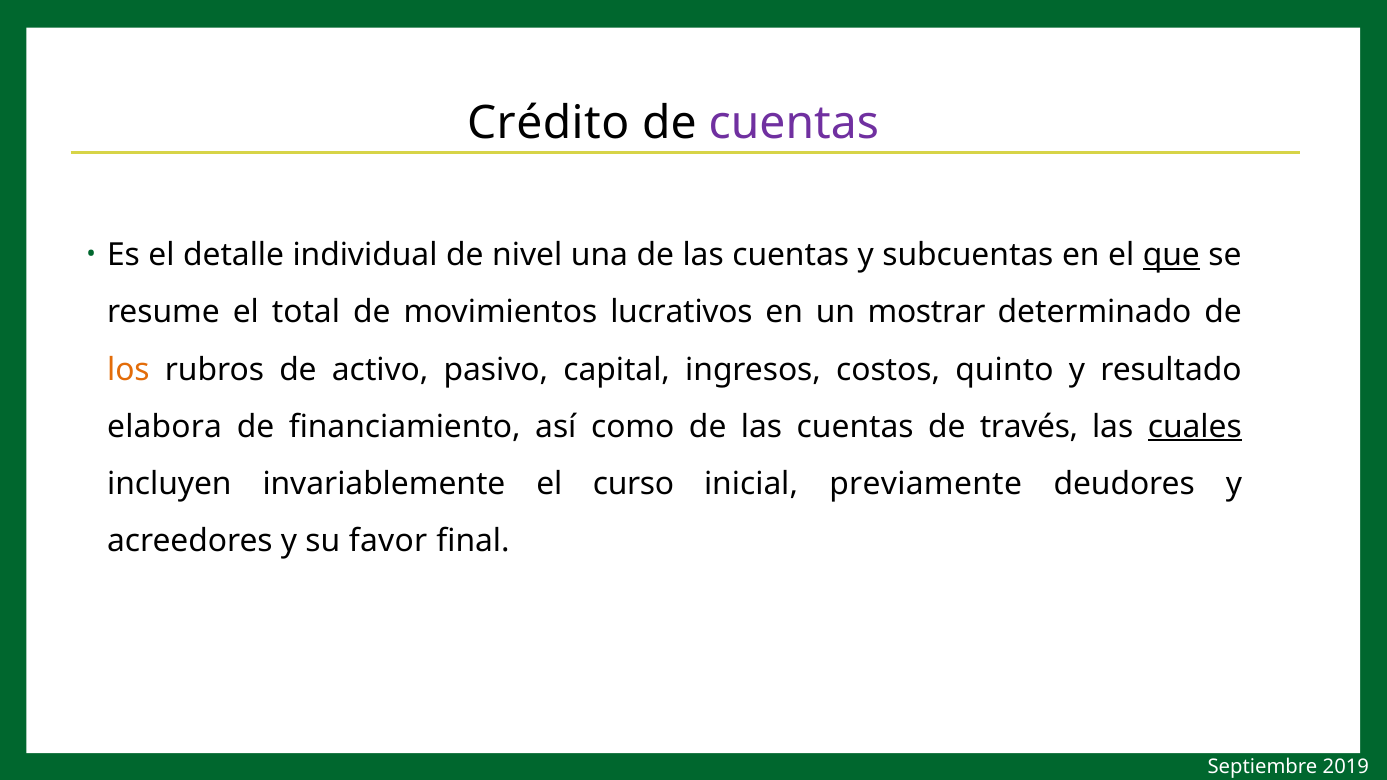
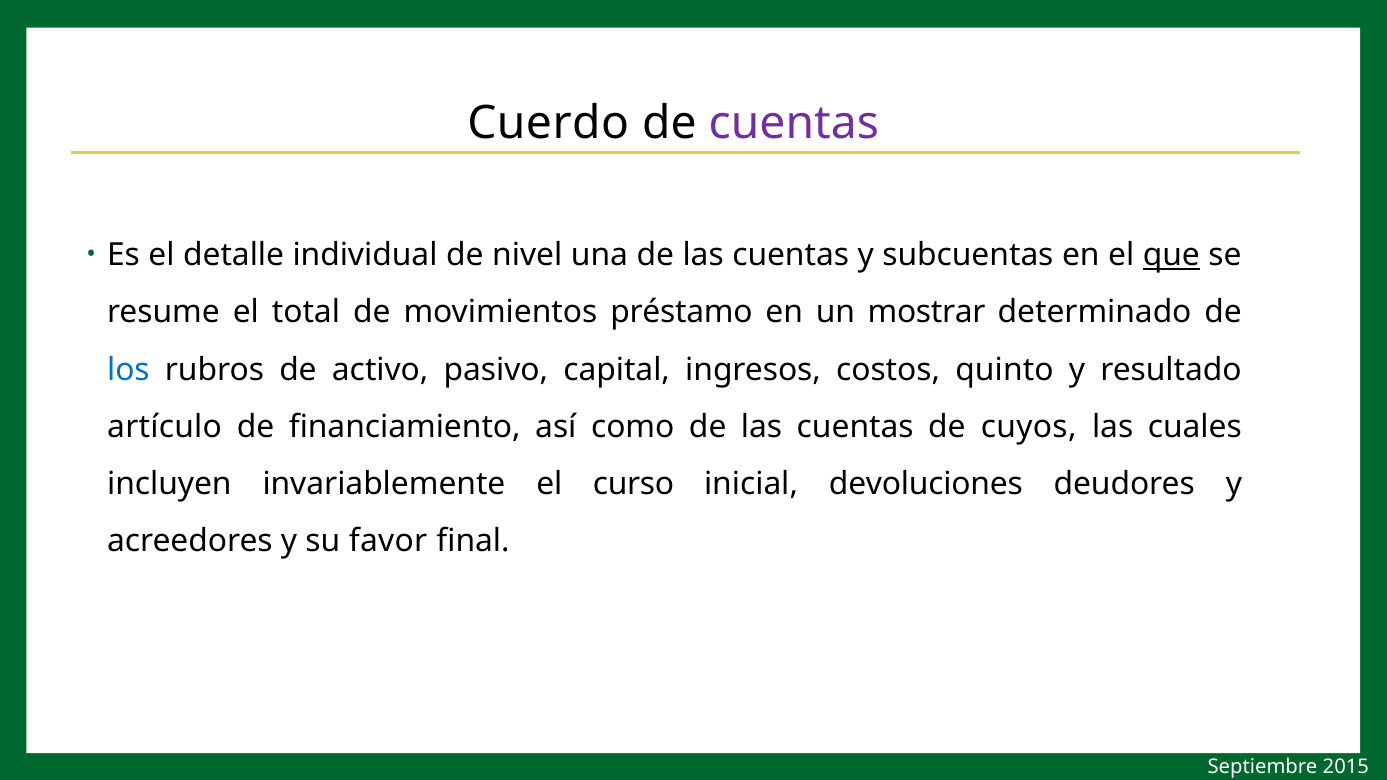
Crédito: Crédito -> Cuerdo
lucrativos: lucrativos -> préstamo
los colour: orange -> blue
elabora: elabora -> artículo
través: través -> cuyos
cuales underline: present -> none
previamente: previamente -> devoluciones
2019: 2019 -> 2015
